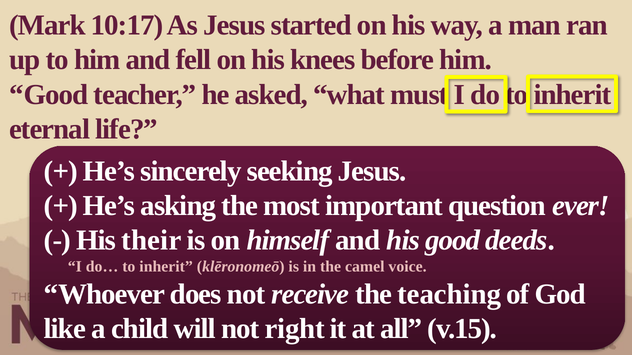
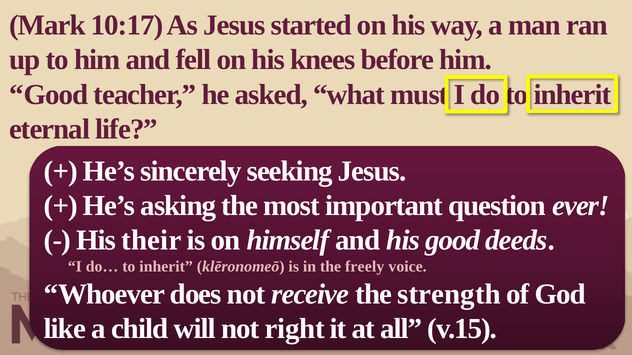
camel: camel -> freely
teaching: teaching -> strength
